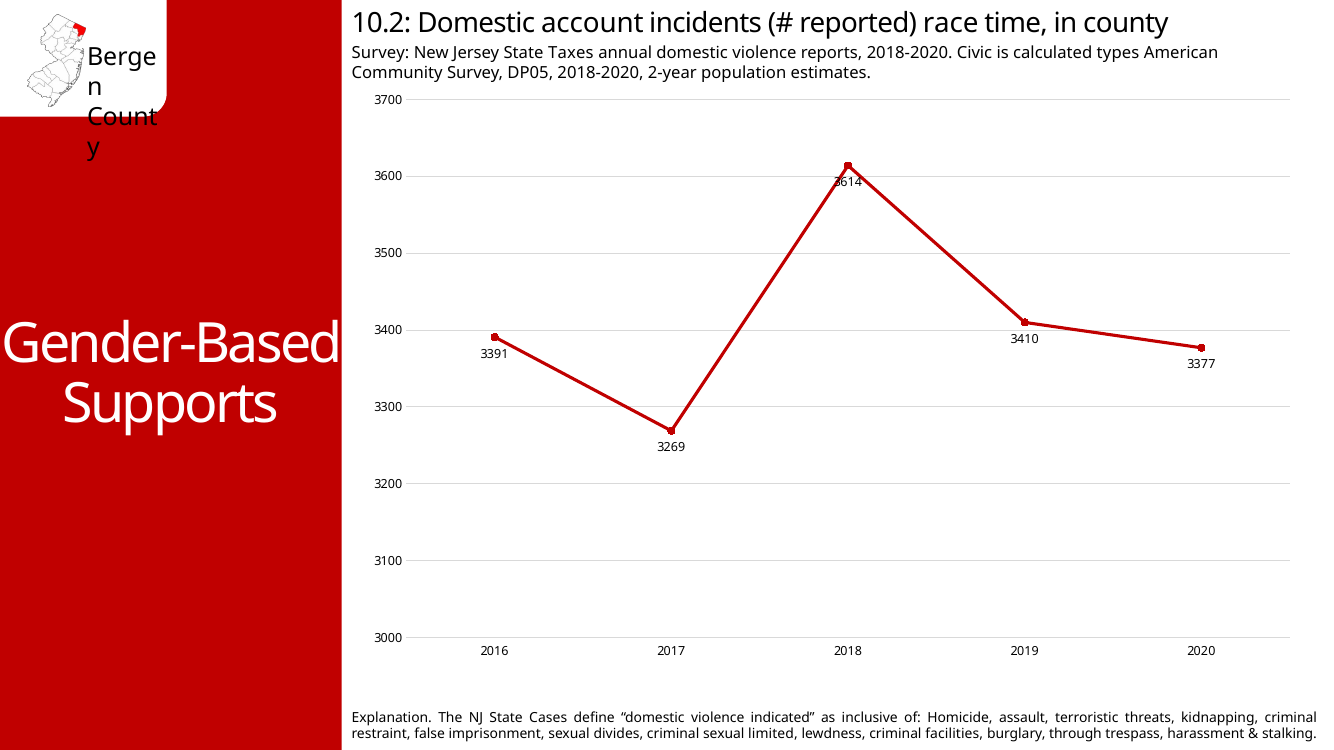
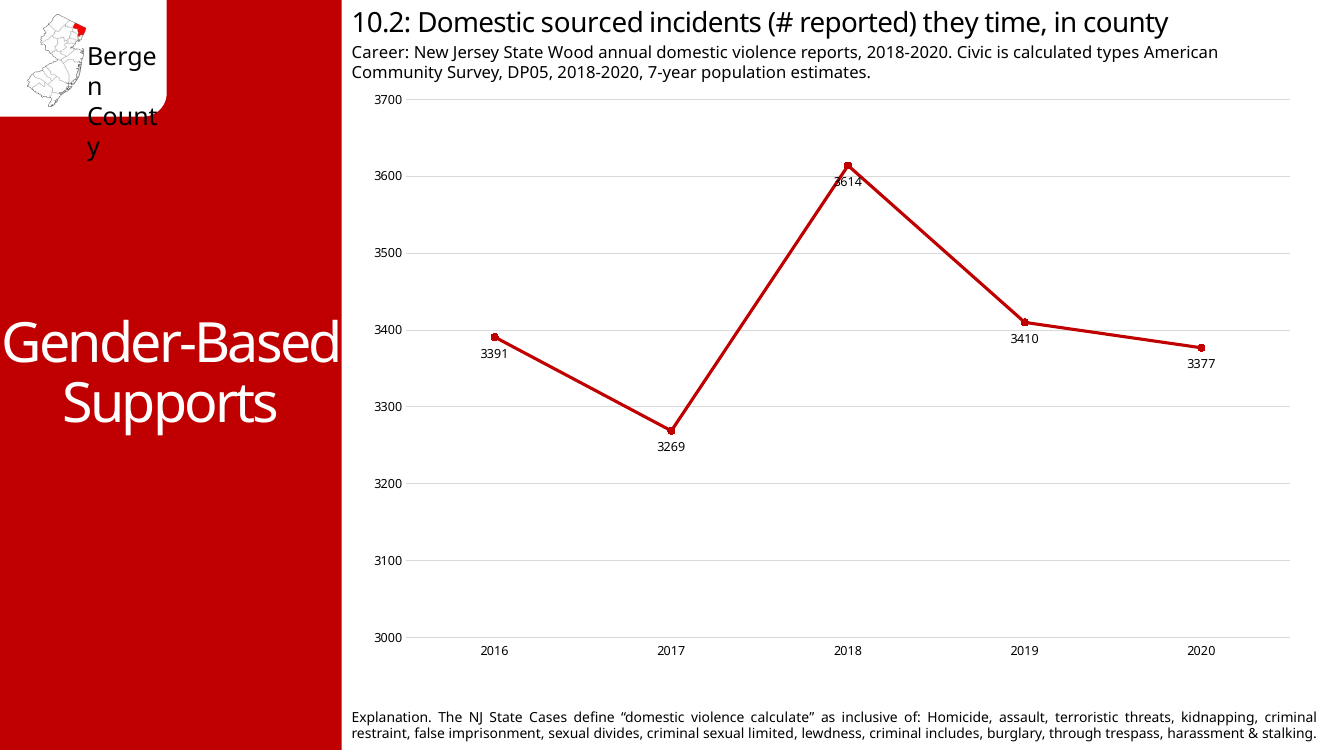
account: account -> sourced
race: race -> they
Survey at (381, 53): Survey -> Career
Taxes: Taxes -> Wood
2-year: 2-year -> 7-year
indicated: indicated -> calculate
facilities: facilities -> includes
